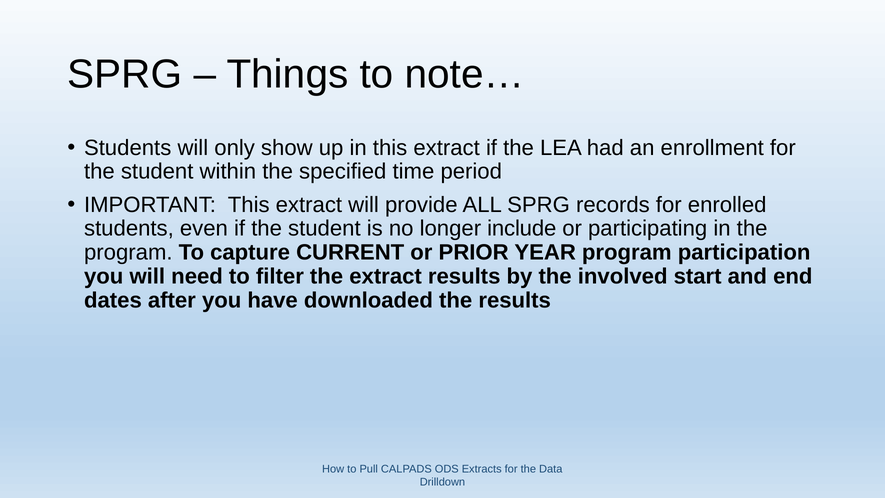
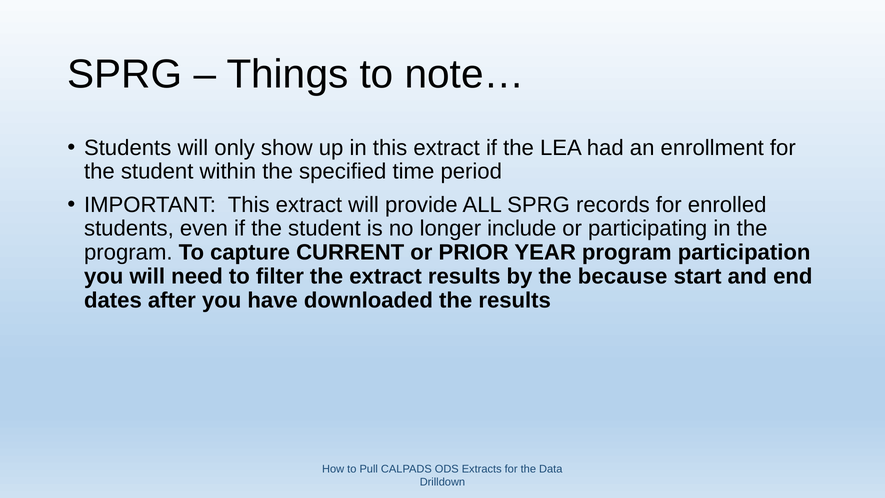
involved: involved -> because
